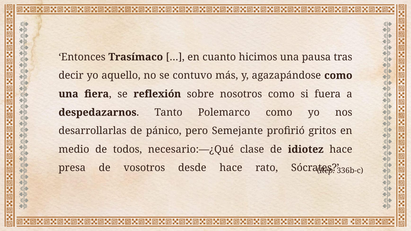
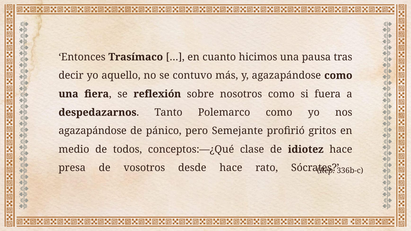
desarrollarlas at (93, 131): desarrollarlas -> agazapándose
necesario:—¿Qué: necesario:—¿Qué -> conceptos:—¿Qué
